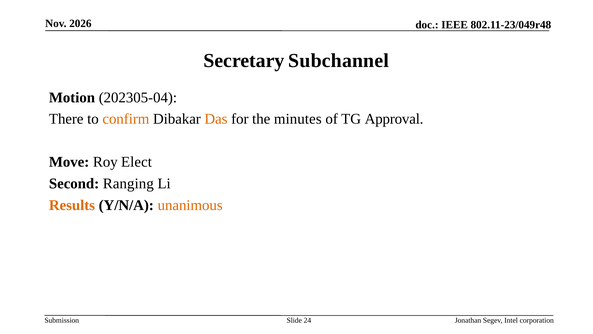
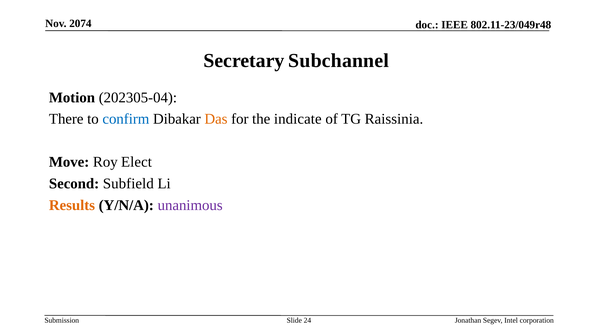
2026: 2026 -> 2074
confirm colour: orange -> blue
minutes: minutes -> indicate
Approval: Approval -> Raissinia
Ranging: Ranging -> Subfield
unanimous colour: orange -> purple
